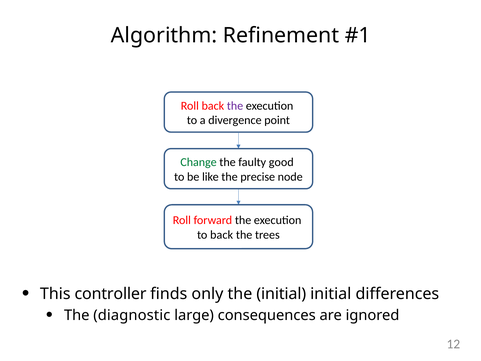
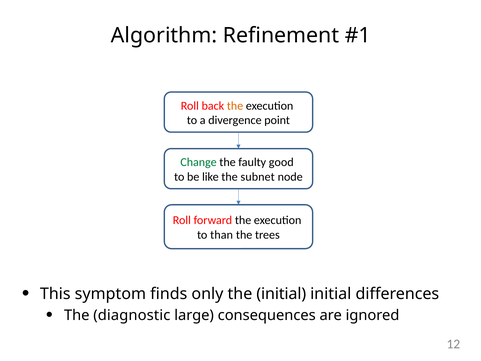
the at (235, 106) colour: purple -> orange
precise: precise -> subnet
to back: back -> than
controller: controller -> symptom
